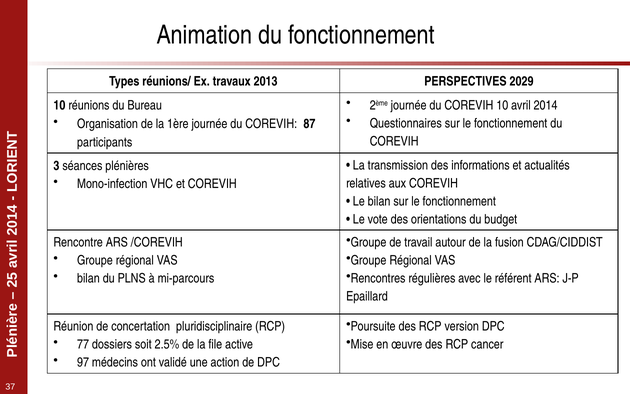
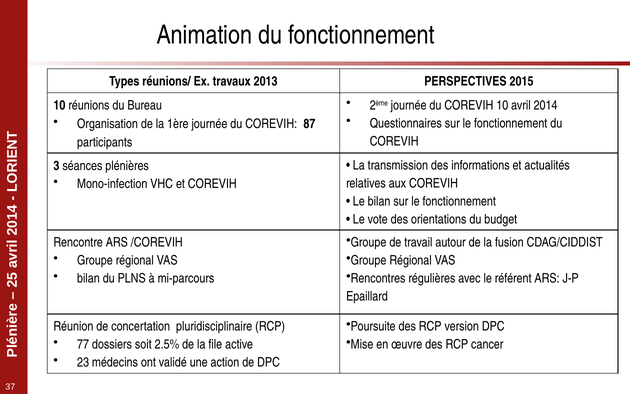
2029: 2029 -> 2015
97: 97 -> 23
